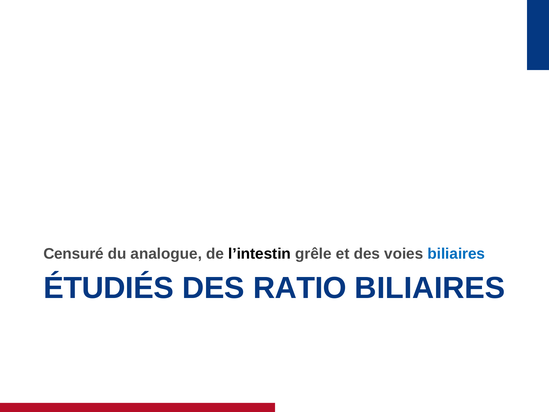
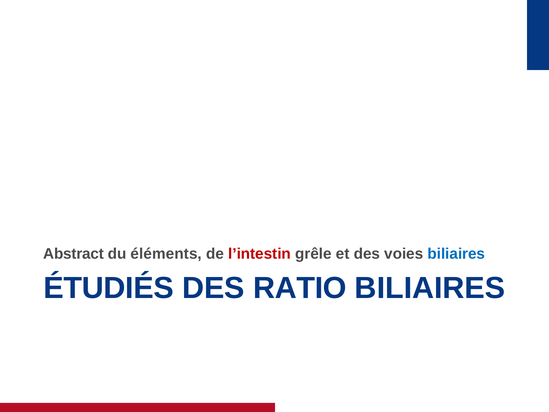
Censuré: Censuré -> Abstract
analogue: analogue -> éléments
l’intestin colour: black -> red
